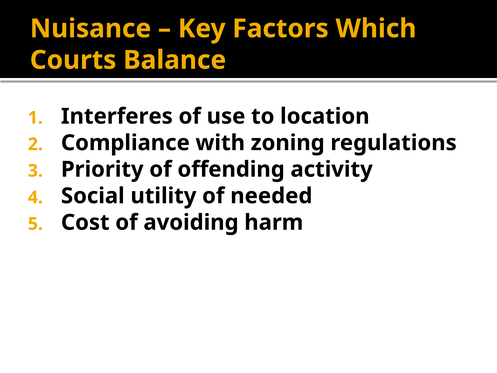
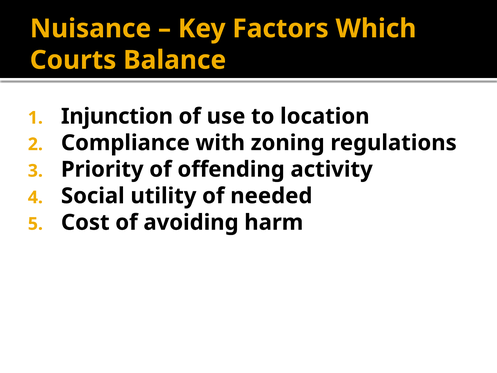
Interferes: Interferes -> Injunction
